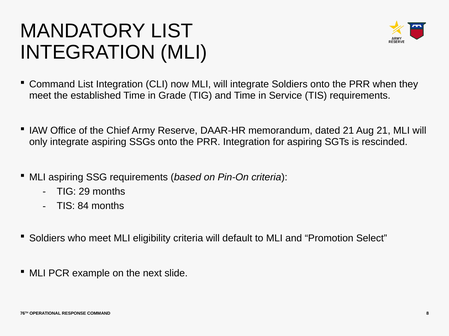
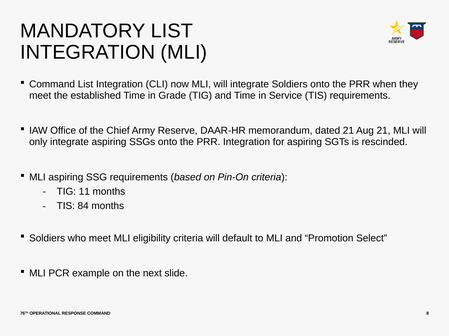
29: 29 -> 11
